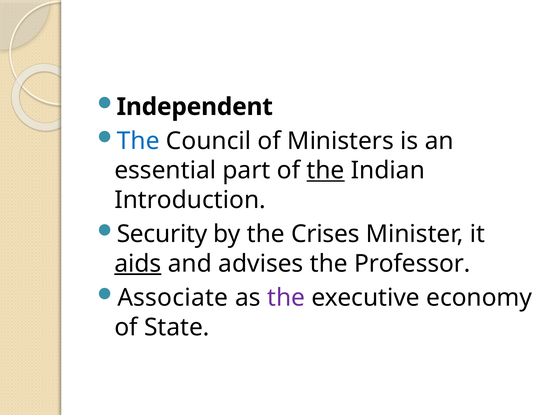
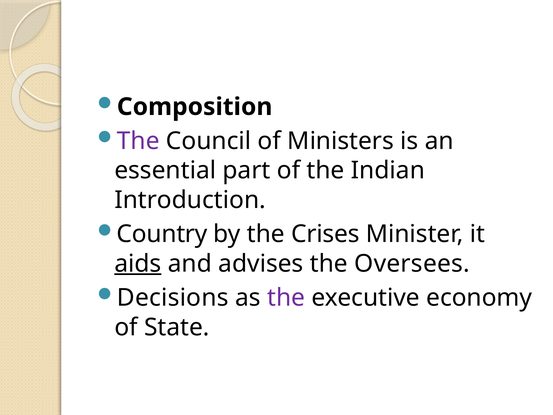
Independent: Independent -> Composition
The at (138, 141) colour: blue -> purple
the at (326, 170) underline: present -> none
Security: Security -> Country
Professor: Professor -> Oversees
Associate: Associate -> Decisions
